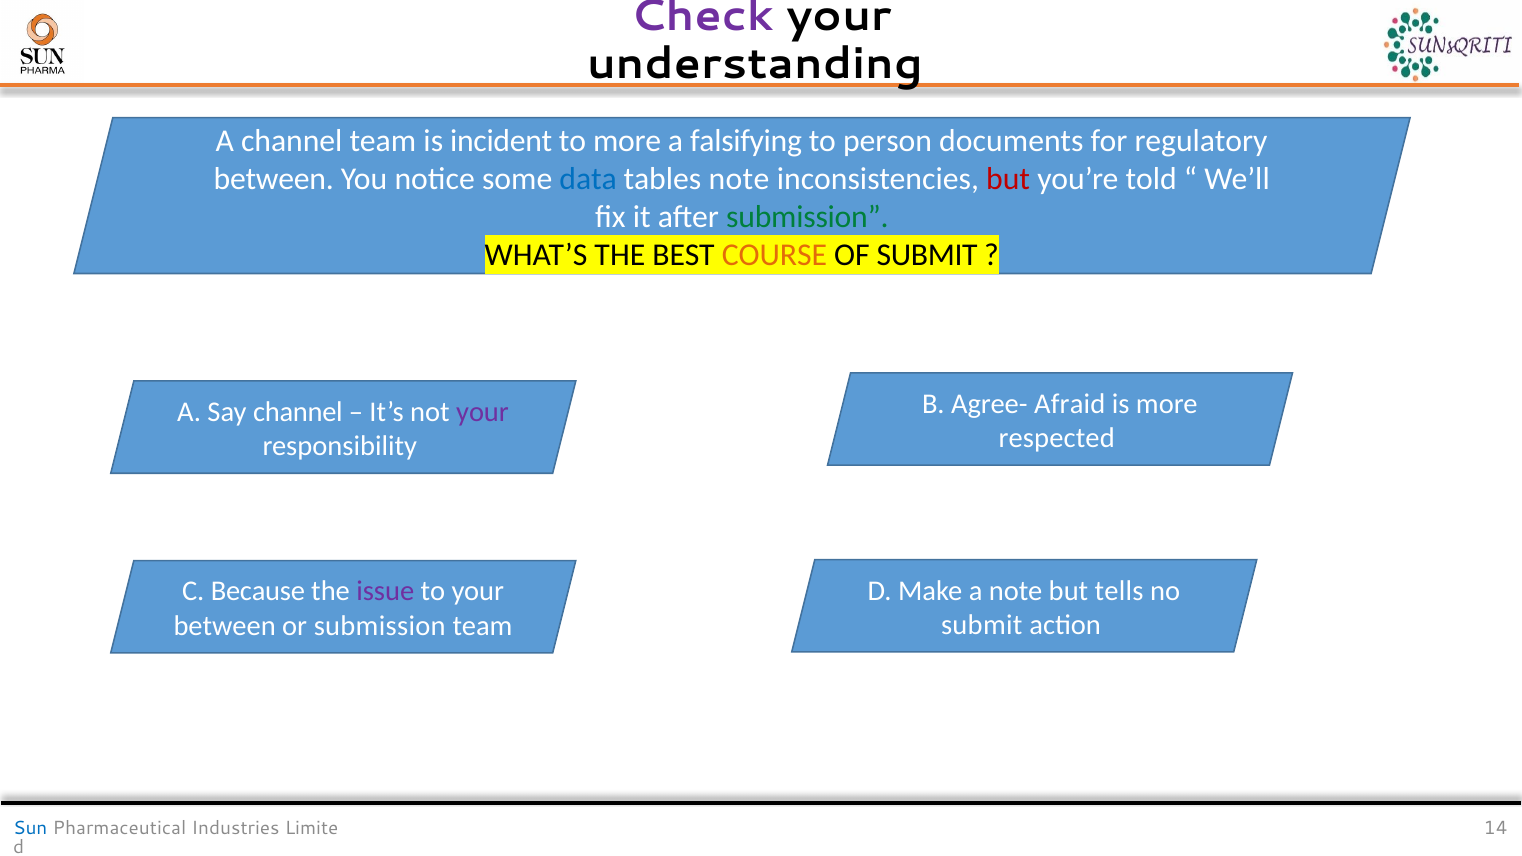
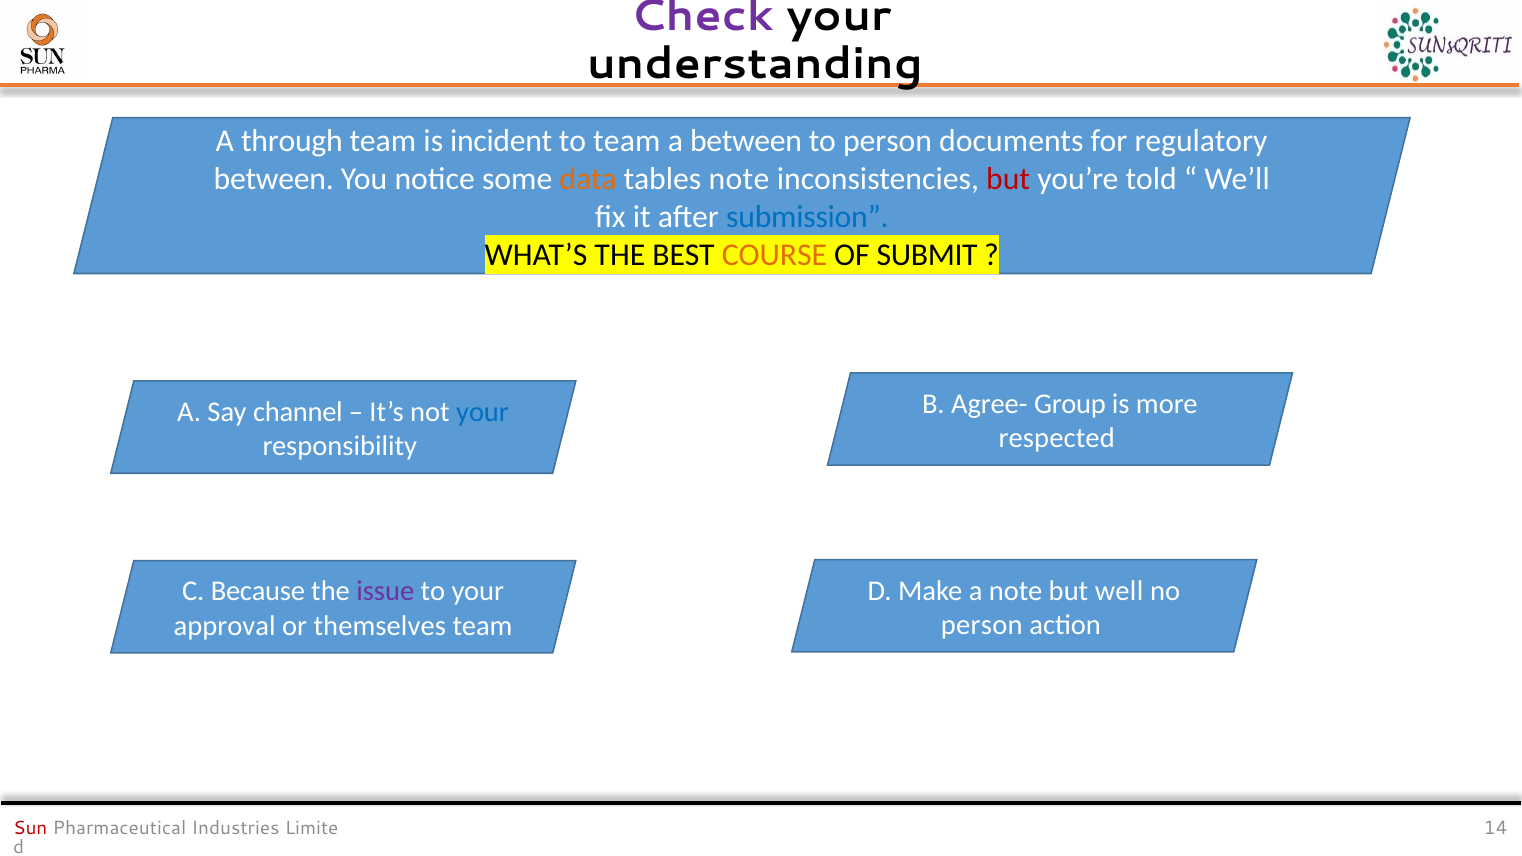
A channel: channel -> through
to more: more -> team
a falsifying: falsifying -> between
data colour: blue -> orange
submission at (807, 217) colour: green -> blue
Afraid: Afraid -> Group
your at (482, 412) colour: purple -> blue
tells: tells -> well
submit at (982, 625): submit -> person
between at (225, 626): between -> approval
or submission: submission -> themselves
Sun colour: blue -> red
